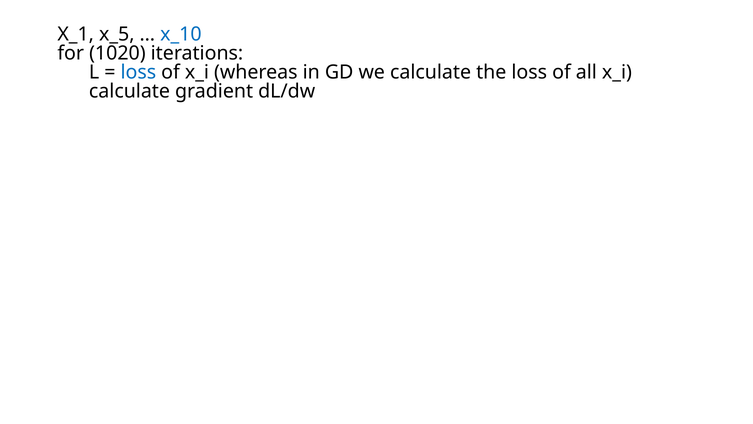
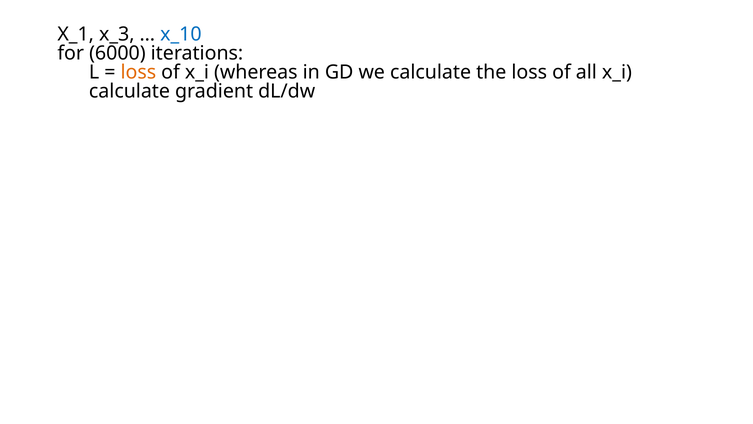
x_5: x_5 -> x_3
1020: 1020 -> 6000
loss at (138, 72) colour: blue -> orange
